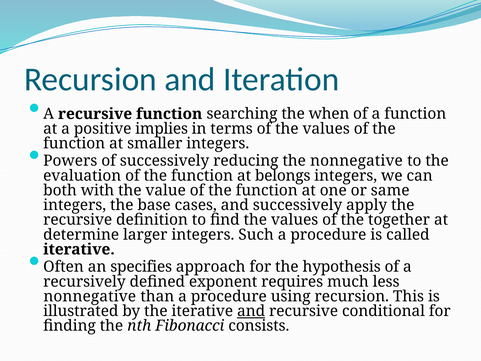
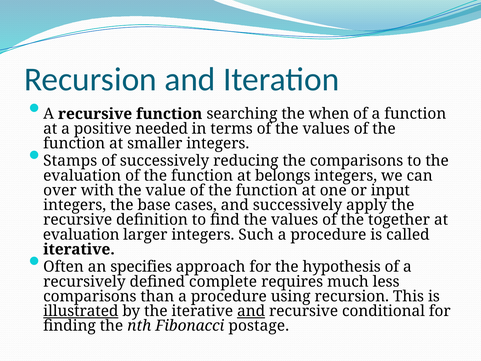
implies: implies -> needed
Powers: Powers -> Stamps
the nonnegative: nonnegative -> comparisons
both: both -> over
same: same -> input
determine at (81, 234): determine -> evaluation
exponent: exponent -> complete
nonnegative at (90, 296): nonnegative -> comparisons
illustrated underline: none -> present
consists: consists -> postage
